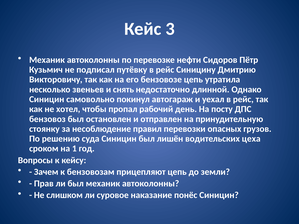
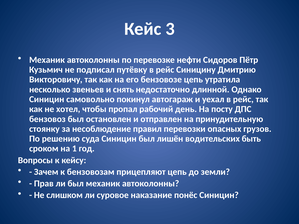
цеха: цеха -> быть
